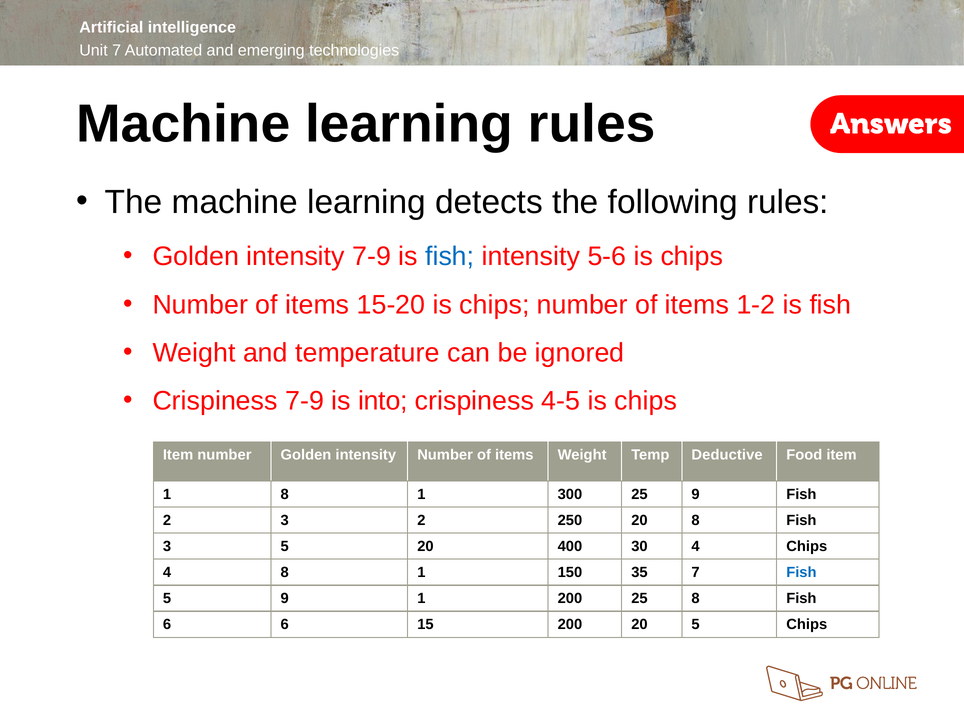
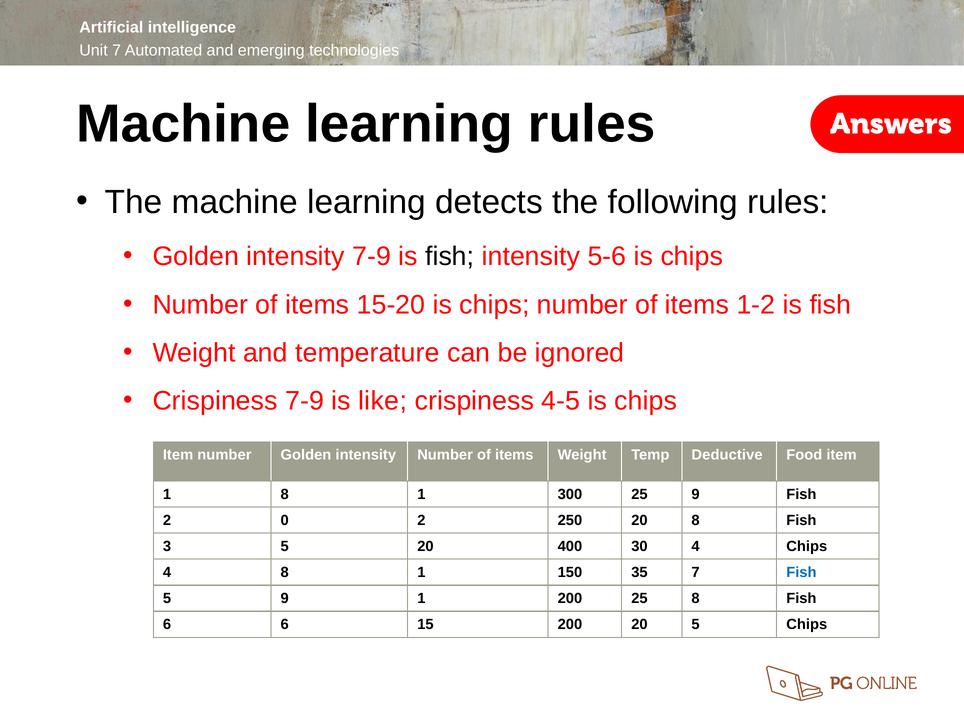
fish at (450, 257) colour: blue -> black
into: into -> like
2 3: 3 -> 0
